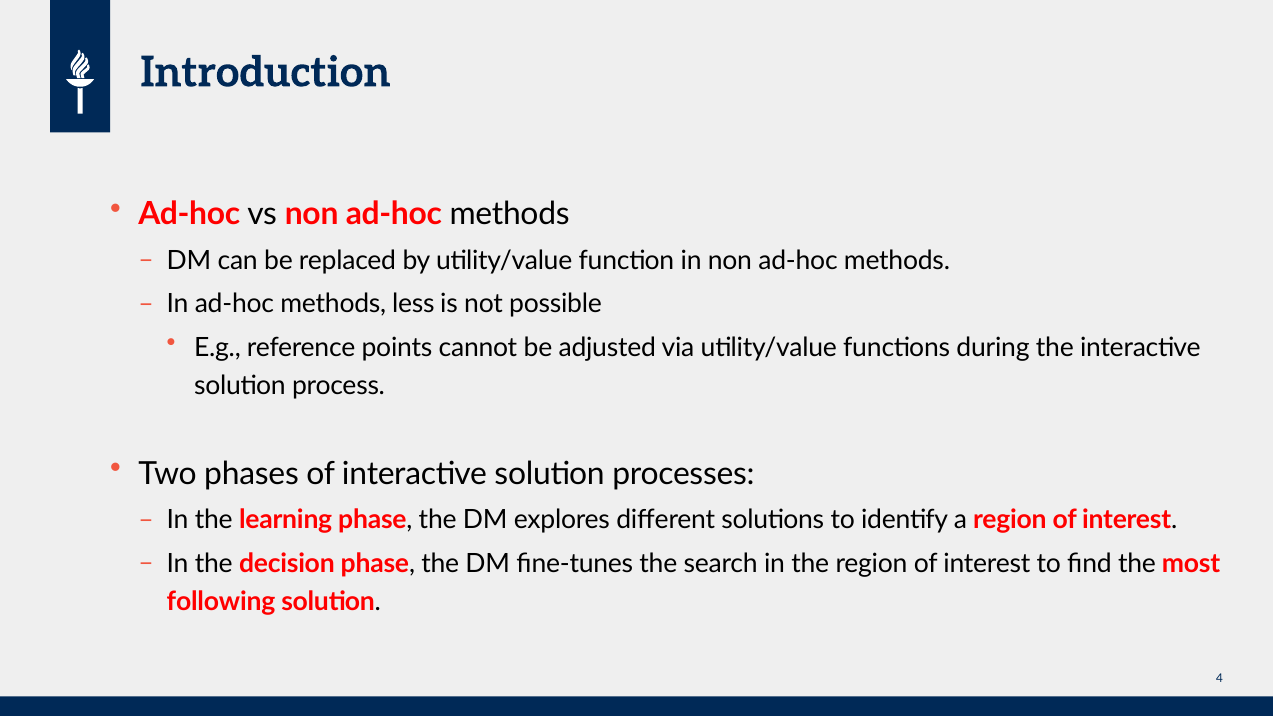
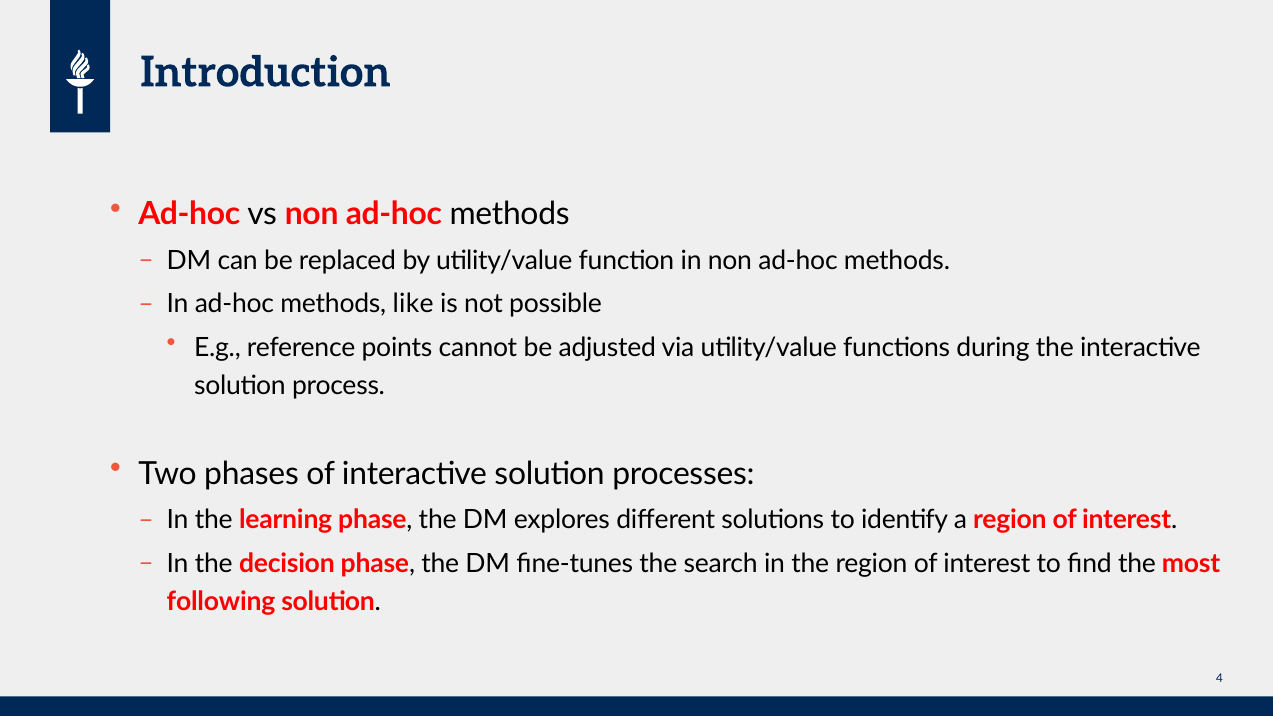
less: less -> like
